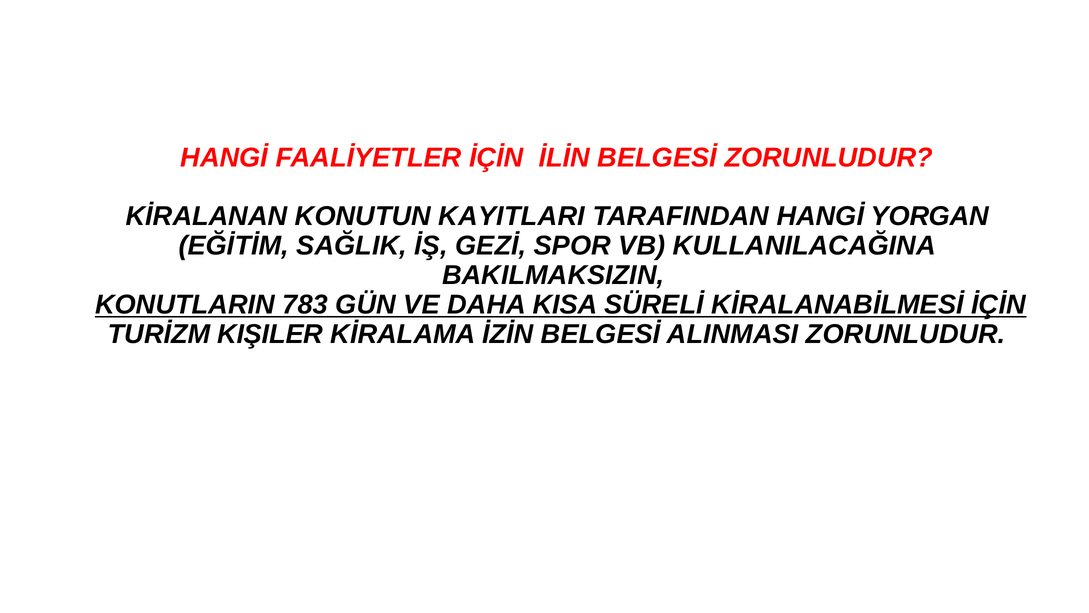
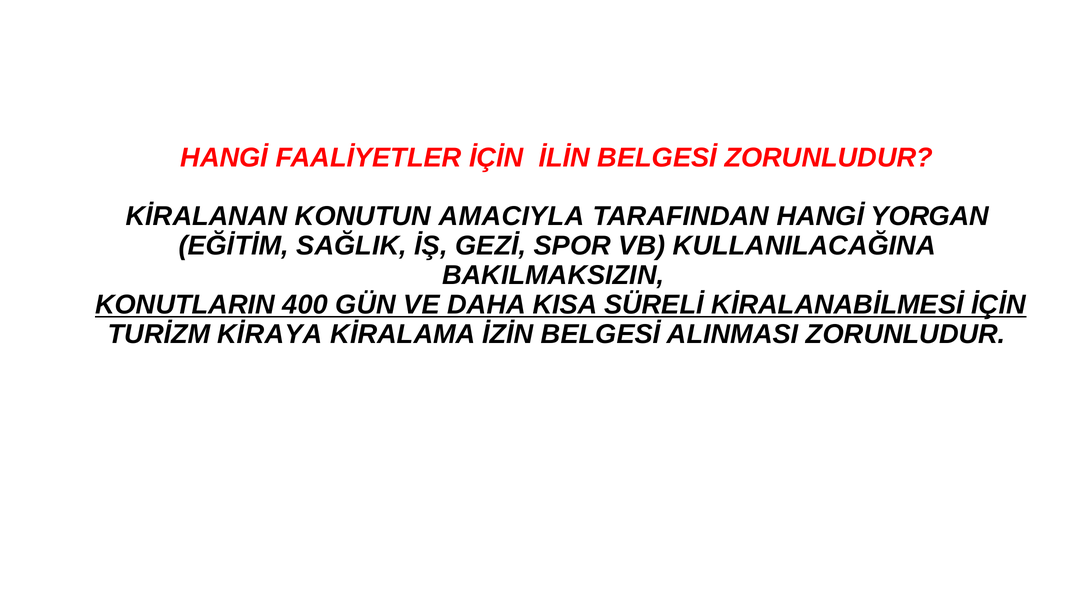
KAYITLARI: KAYITLARI -> AMACIYLA
783: 783 -> 400
KIŞILER: KIŞILER -> KİRAYA
